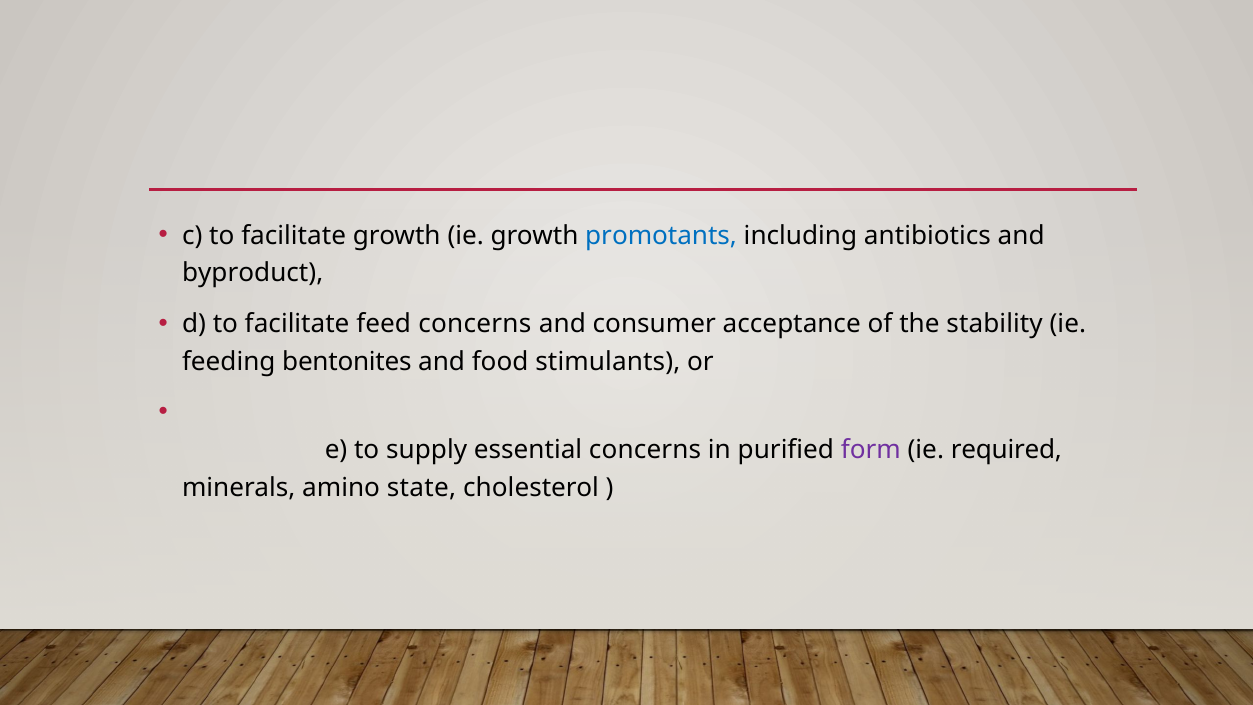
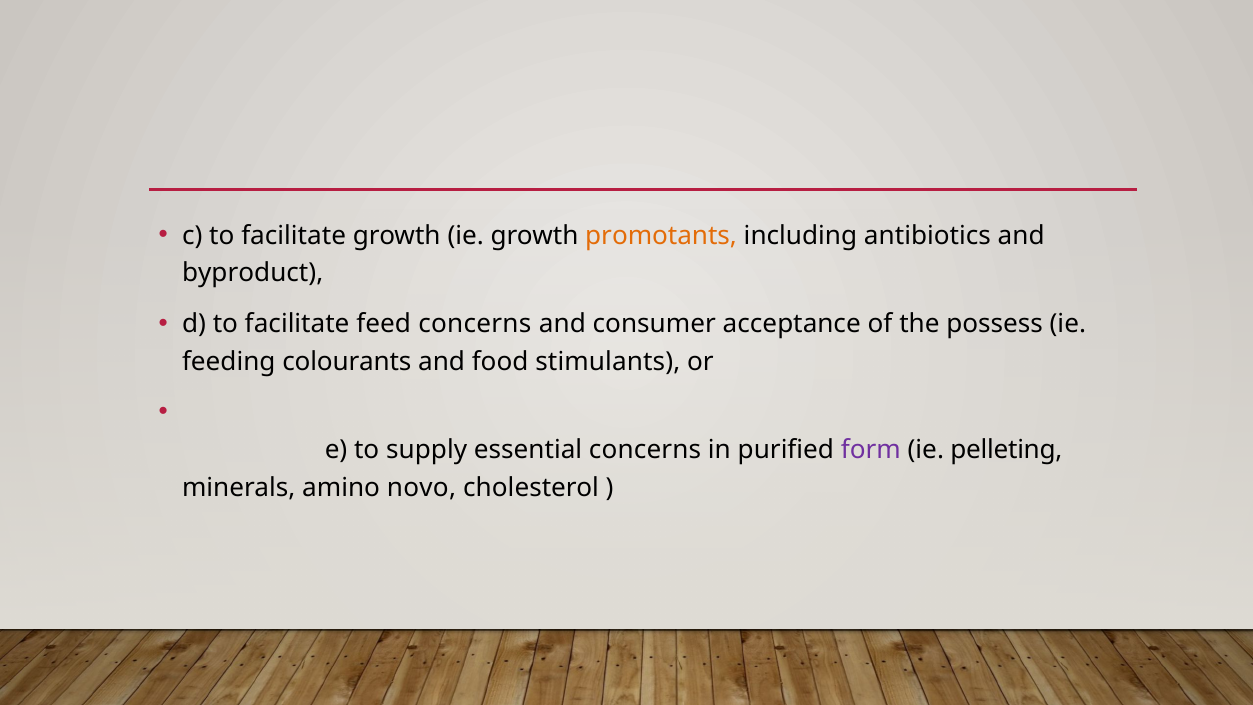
promotants colour: blue -> orange
stability: stability -> possess
bentonites: bentonites -> colourants
required: required -> pelleting
state: state -> novo
